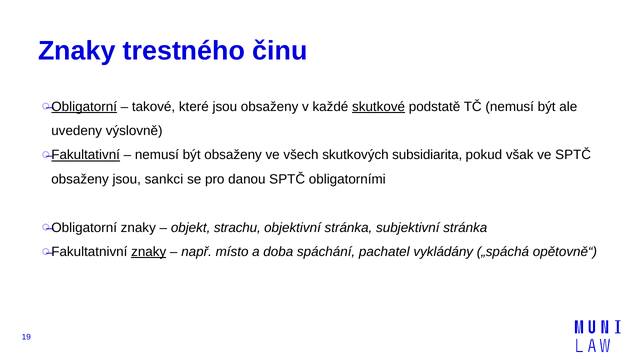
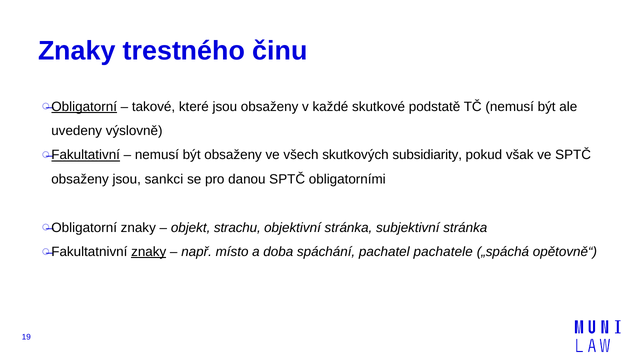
skutkové underline: present -> none
subsidiarita: subsidiarita -> subsidiarity
vykládány: vykládány -> pachatele
